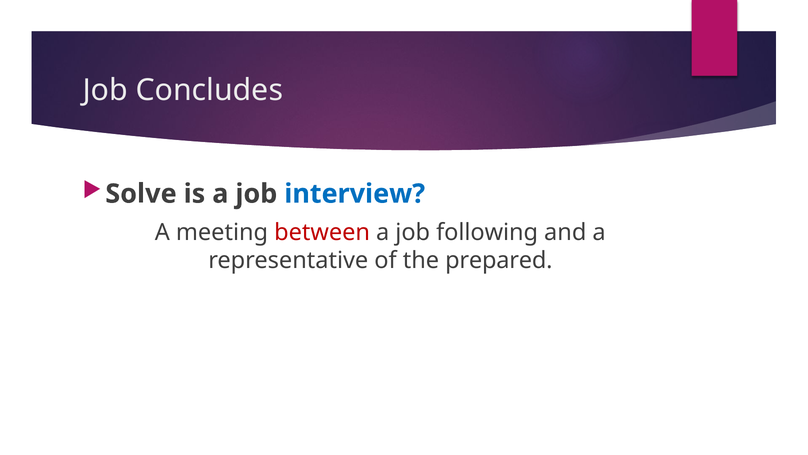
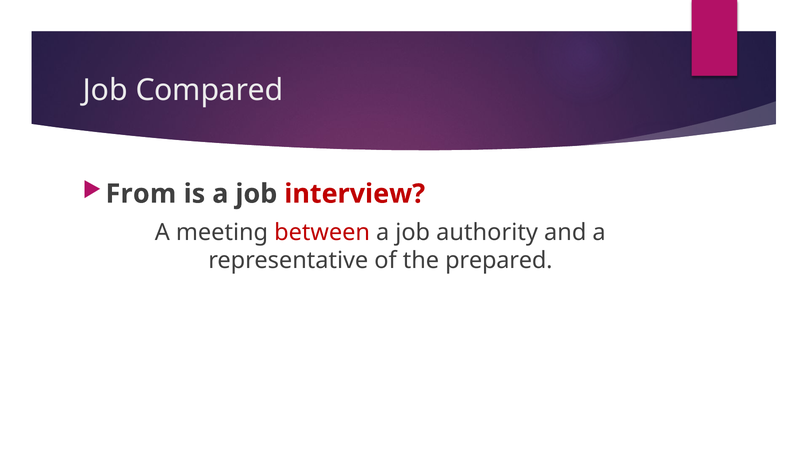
Concludes: Concludes -> Compared
Solve: Solve -> From
interview colour: blue -> red
following: following -> authority
